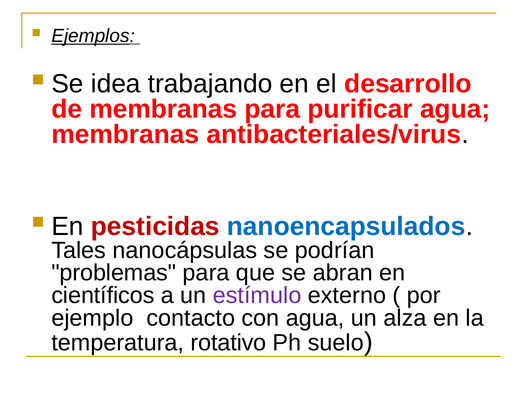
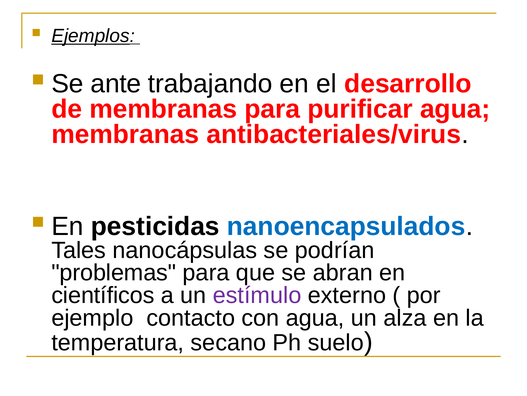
idea: idea -> ante
pesticidas colour: red -> black
rotativo: rotativo -> secano
